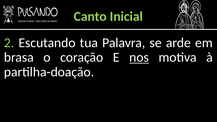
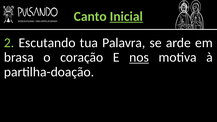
Inicial underline: none -> present
